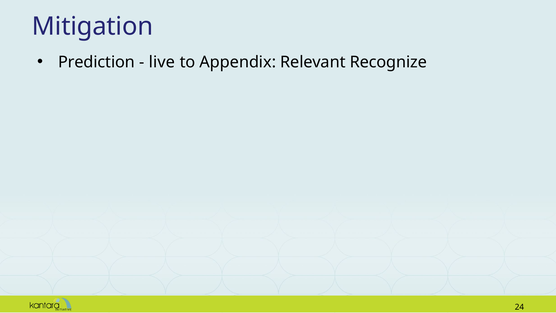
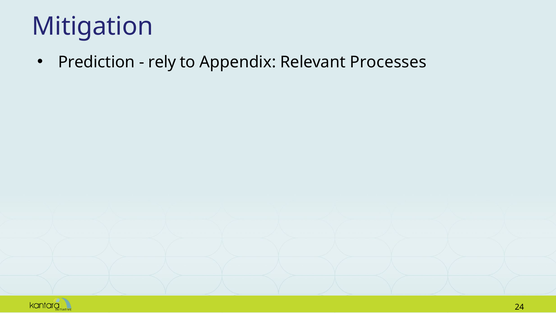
live: live -> rely
Recognize: Recognize -> Processes
